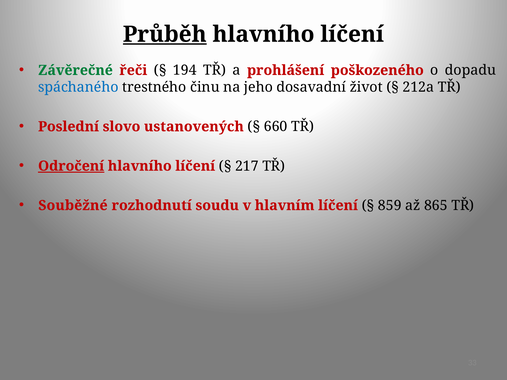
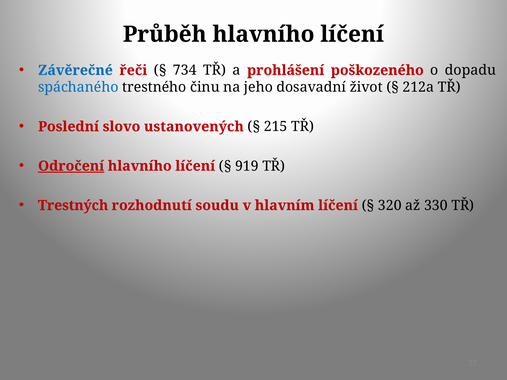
Průběh underline: present -> none
Závěrečné colour: green -> blue
194: 194 -> 734
660: 660 -> 215
217: 217 -> 919
Souběžné: Souběžné -> Trestných
859: 859 -> 320
865: 865 -> 330
